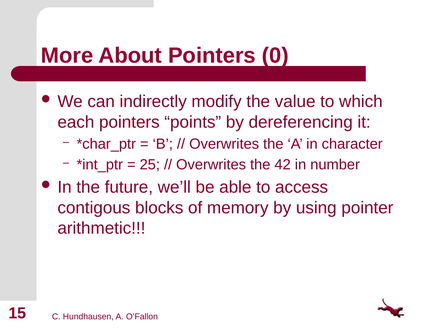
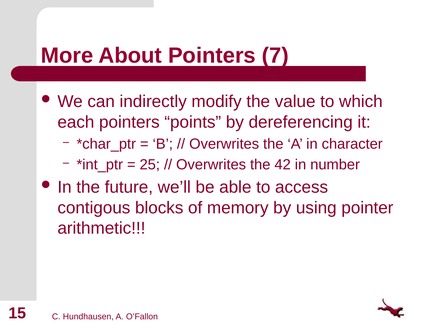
0: 0 -> 7
